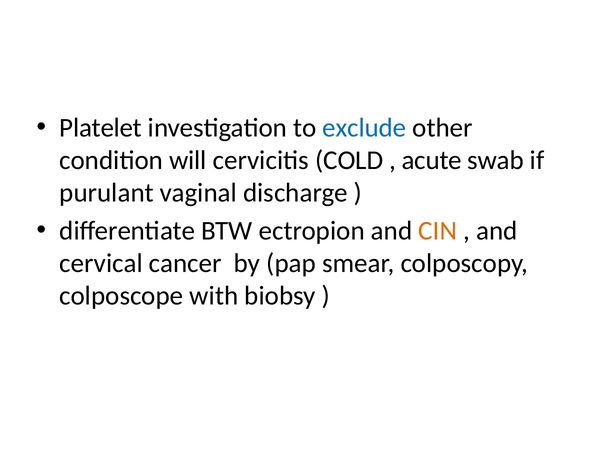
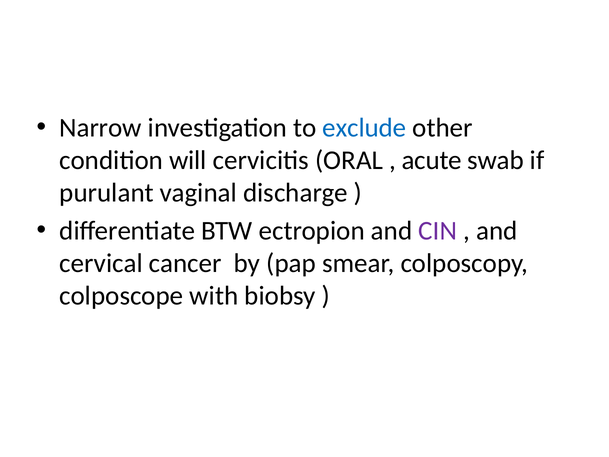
Platelet: Platelet -> Narrow
COLD: COLD -> ORAL
CIN colour: orange -> purple
